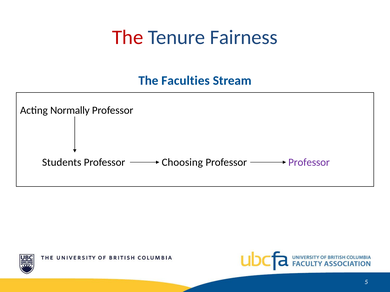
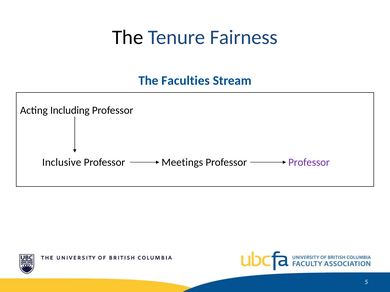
The at (128, 38) colour: red -> black
Normally: Normally -> Including
Students: Students -> Inclusive
Choosing: Choosing -> Meetings
